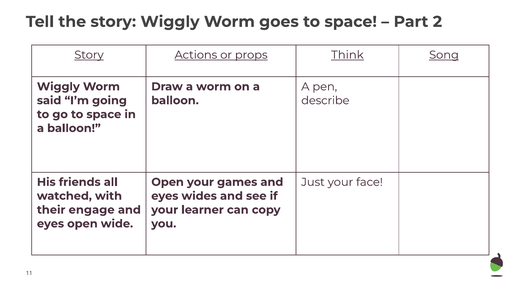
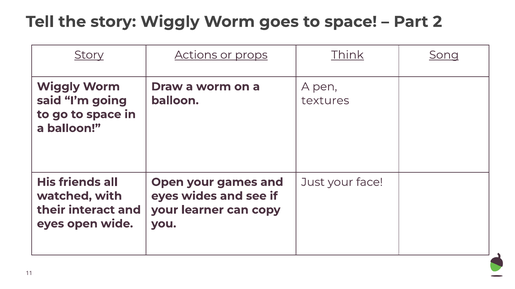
describe: describe -> textures
engage: engage -> interact
